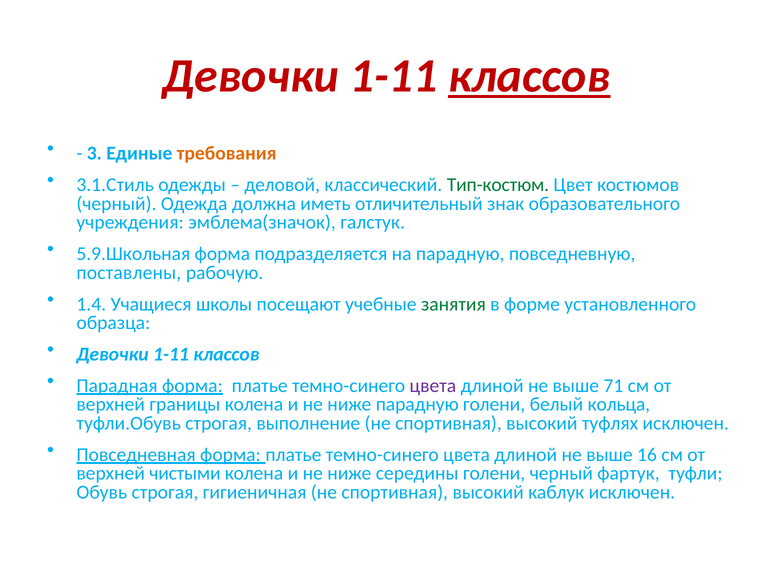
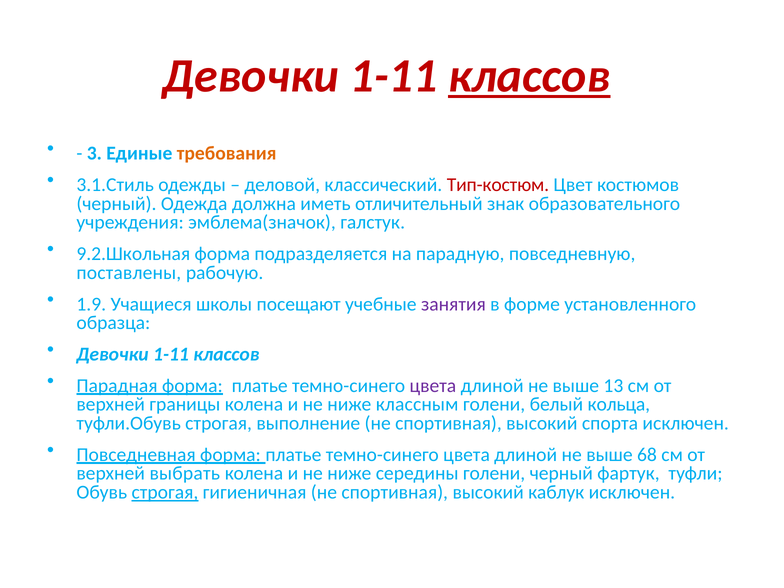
Тип-костюм colour: green -> red
5.9.Школьная: 5.9.Школьная -> 9.2.Школьная
1.4: 1.4 -> 1.9
занятия colour: green -> purple
71: 71 -> 13
ниже парадную: парадную -> классным
туфлях: туфлях -> спорта
16: 16 -> 68
чистыми: чистыми -> выбрать
строгая at (165, 492) underline: none -> present
